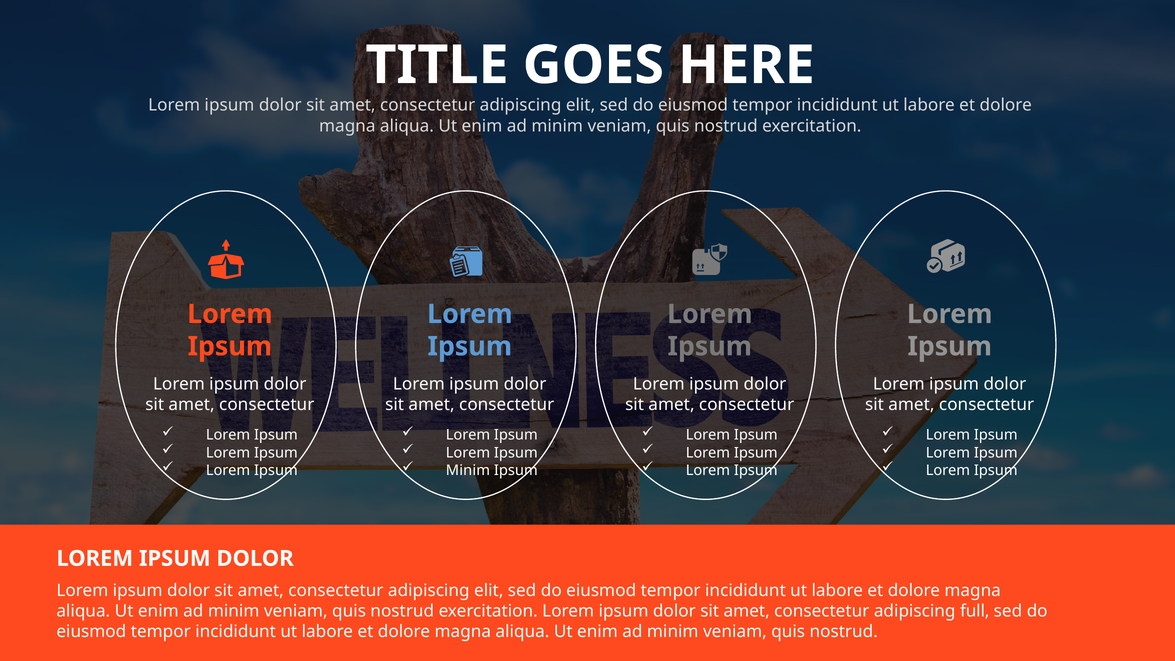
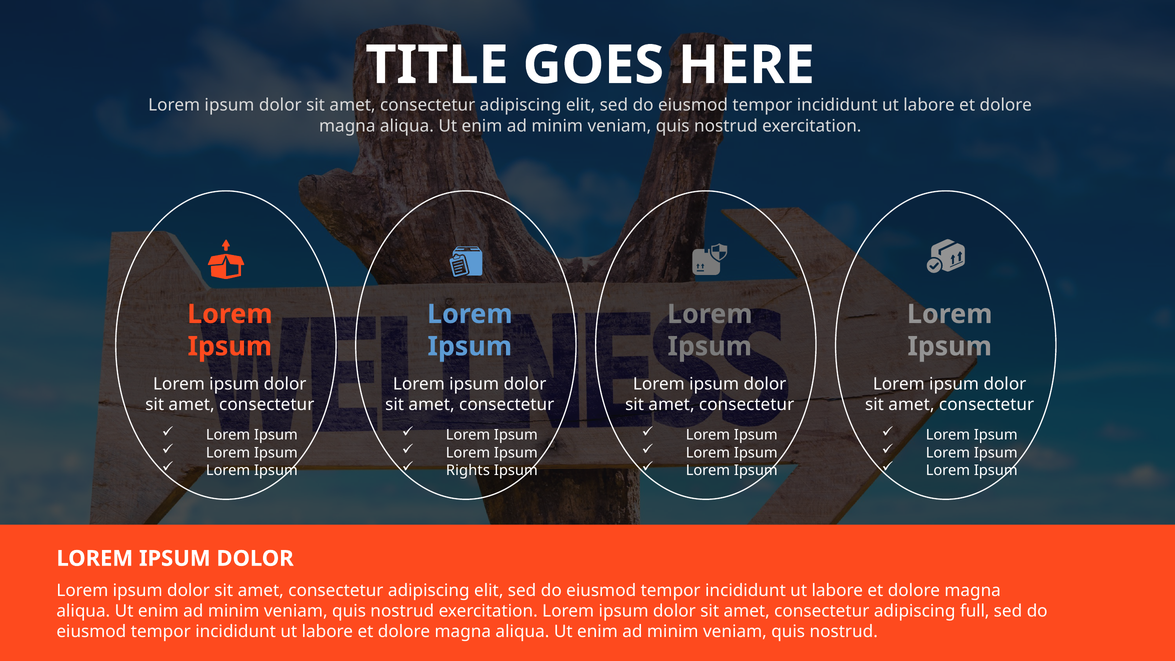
Minim at (468, 470): Minim -> Rights
